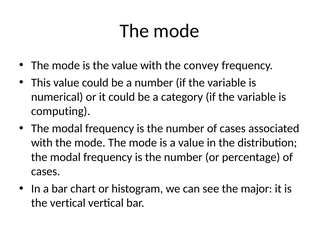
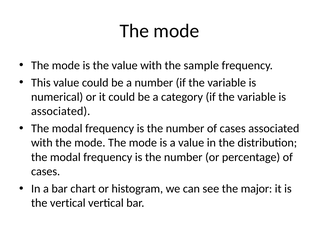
convey: convey -> sample
computing at (61, 111): computing -> associated
